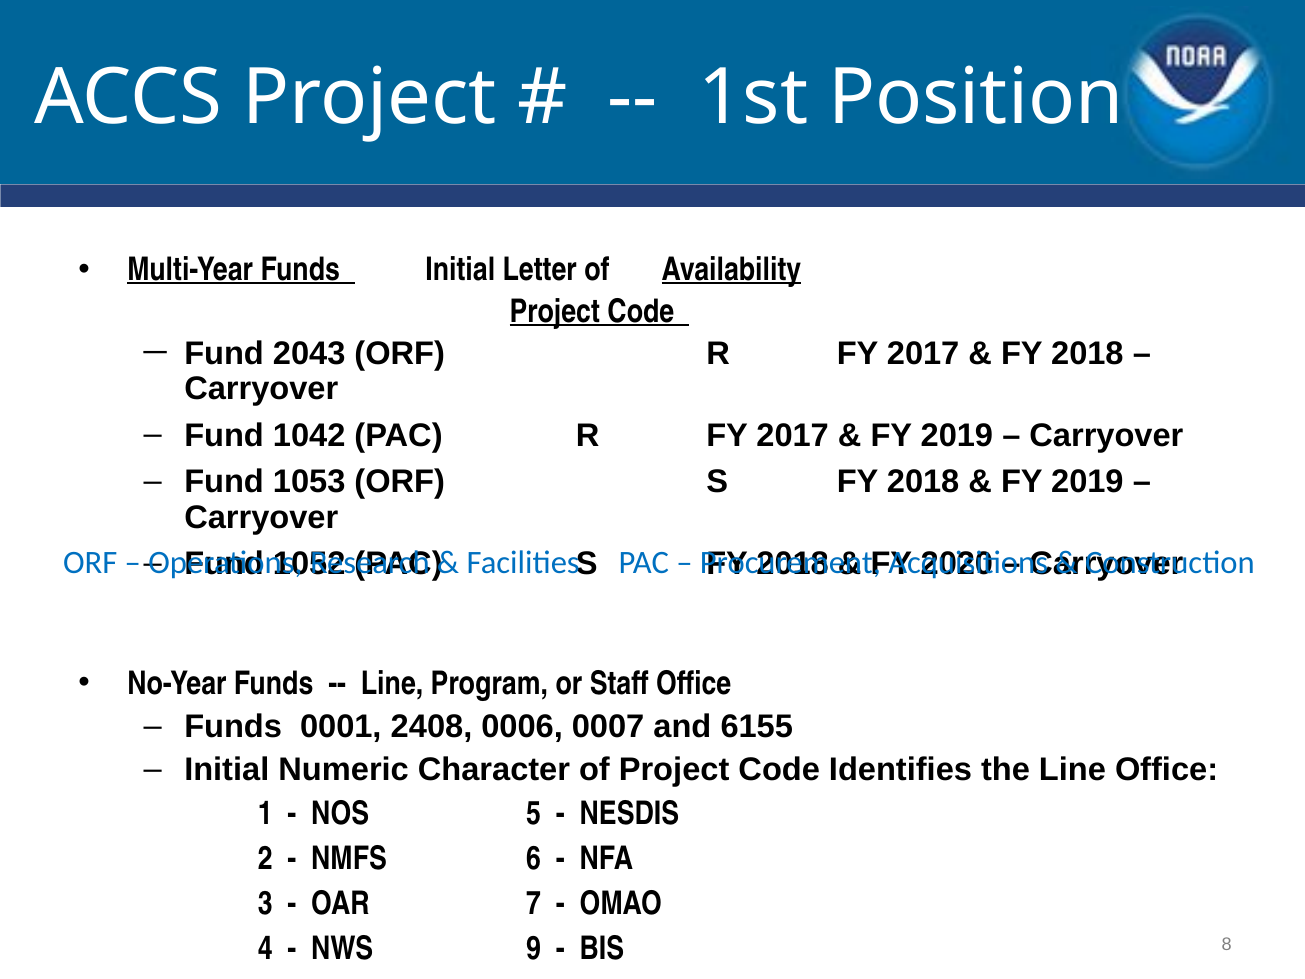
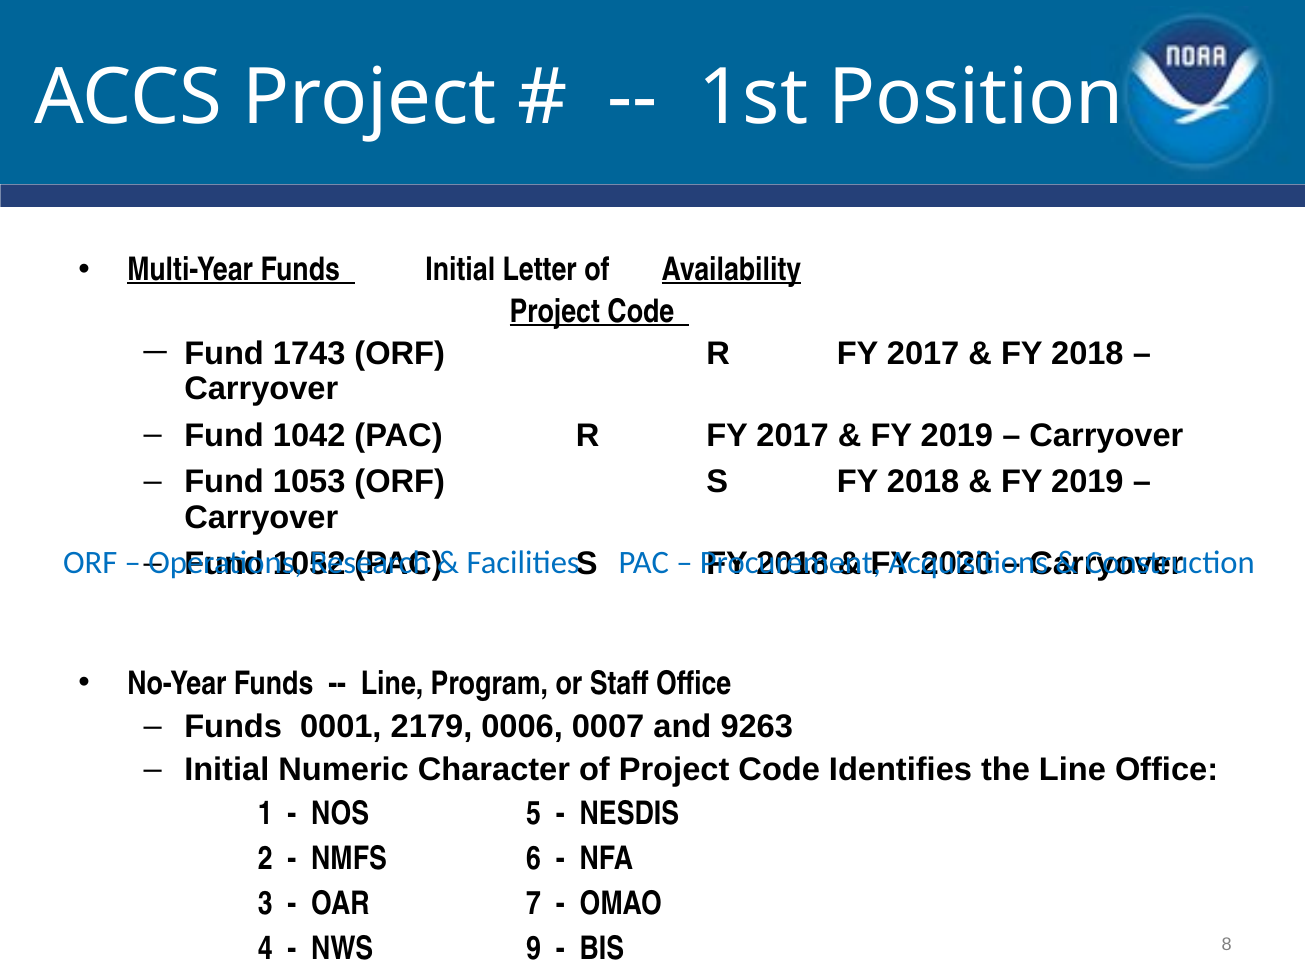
2043: 2043 -> 1743
2408: 2408 -> 2179
6155: 6155 -> 9263
